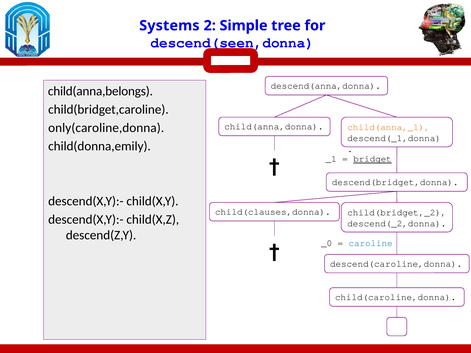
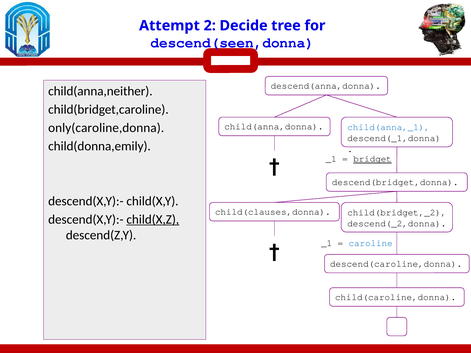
Systems: Systems -> Attempt
Simple: Simple -> Decide
child(anna,belongs: child(anna,belongs -> child(anna,neither
child(anna,_1 colour: orange -> blue
child(X,Z underline: none -> present
_0 at (327, 243): _0 -> _1
